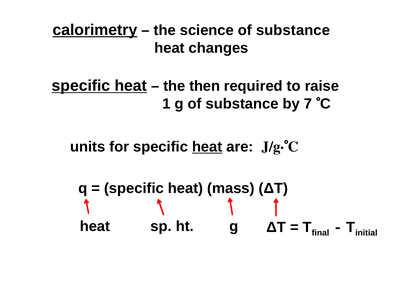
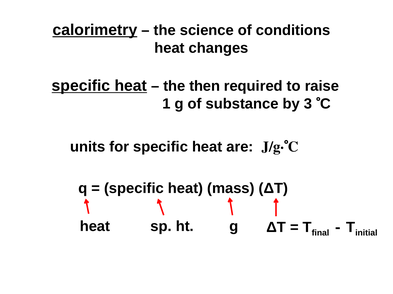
science of substance: substance -> conditions
7: 7 -> 3
heat at (207, 147) underline: present -> none
